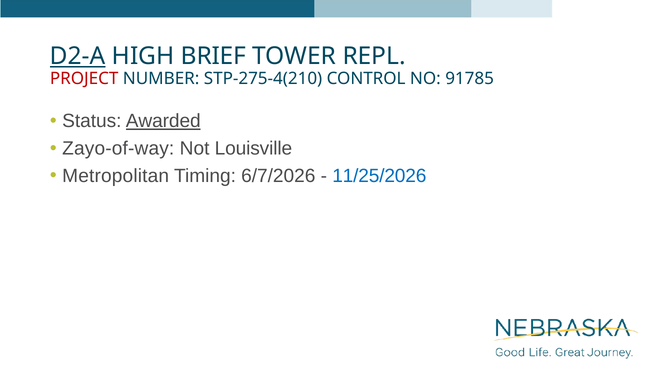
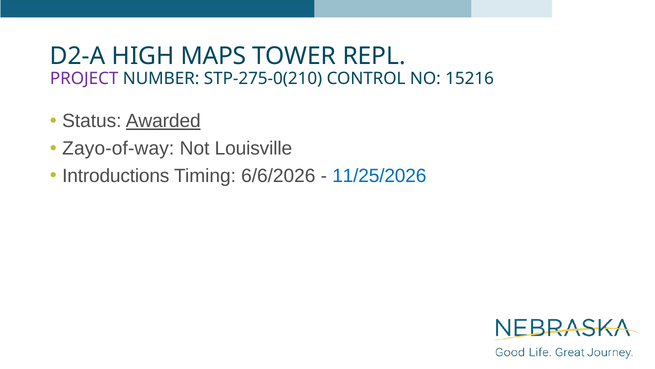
D2-A underline: present -> none
BRIEF: BRIEF -> MAPS
PROJECT colour: red -> purple
STP-275-4(210: STP-275-4(210 -> STP-275-0(210
91785: 91785 -> 15216
Metropolitan: Metropolitan -> Introductions
6/7/2026: 6/7/2026 -> 6/6/2026
